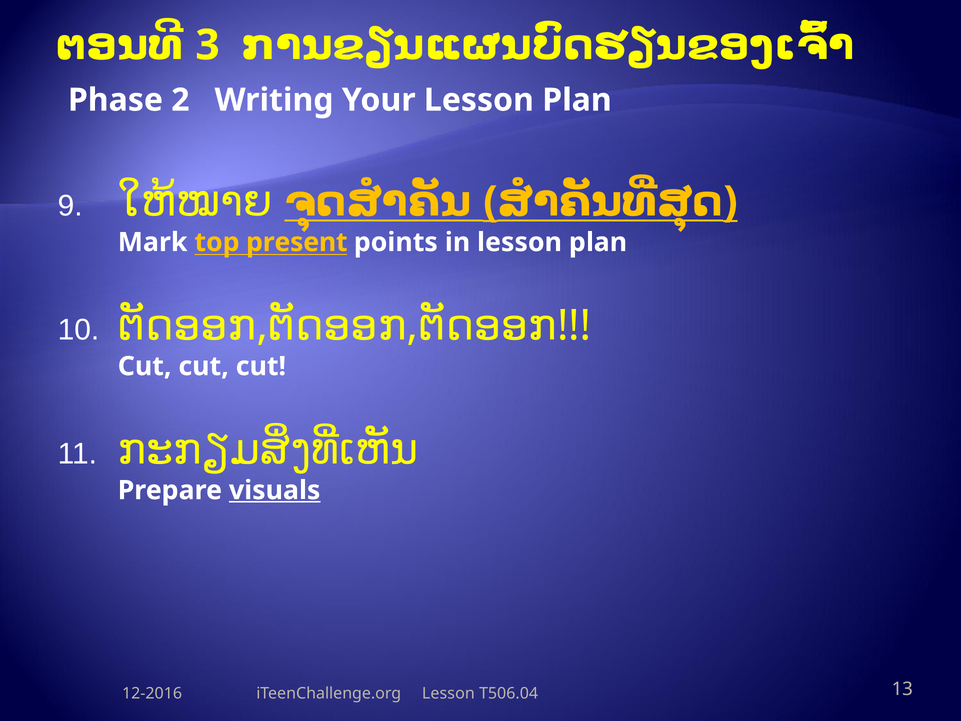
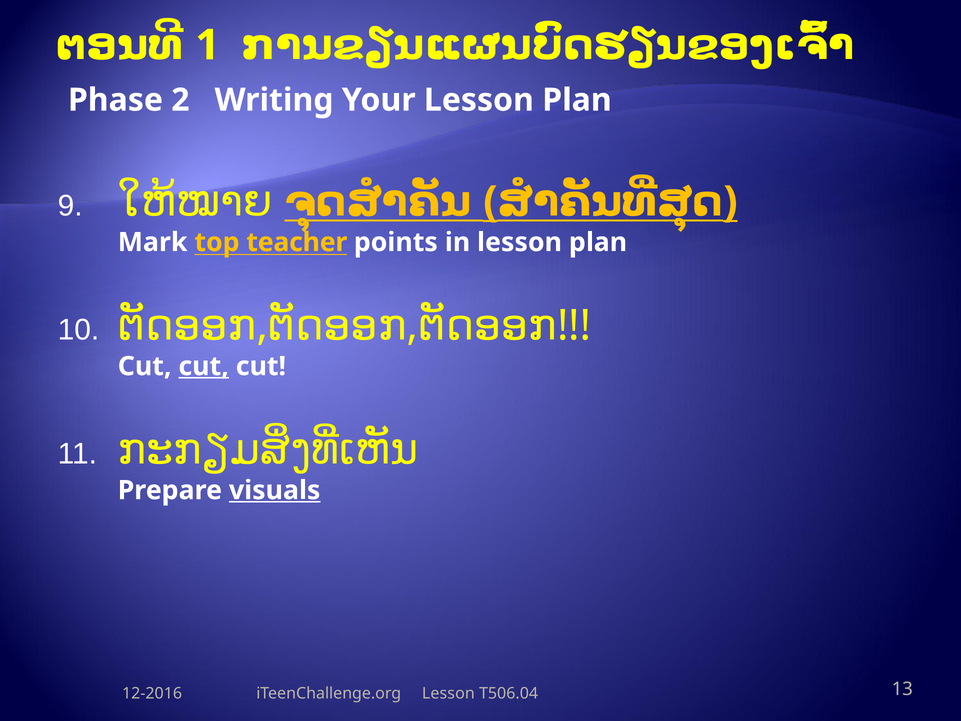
3: 3 -> 1
present: present -> teacher
cut at (204, 366) underline: none -> present
